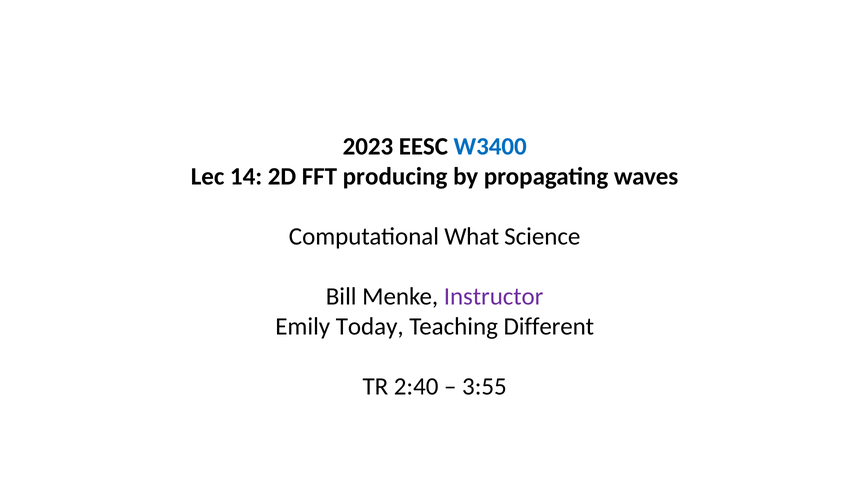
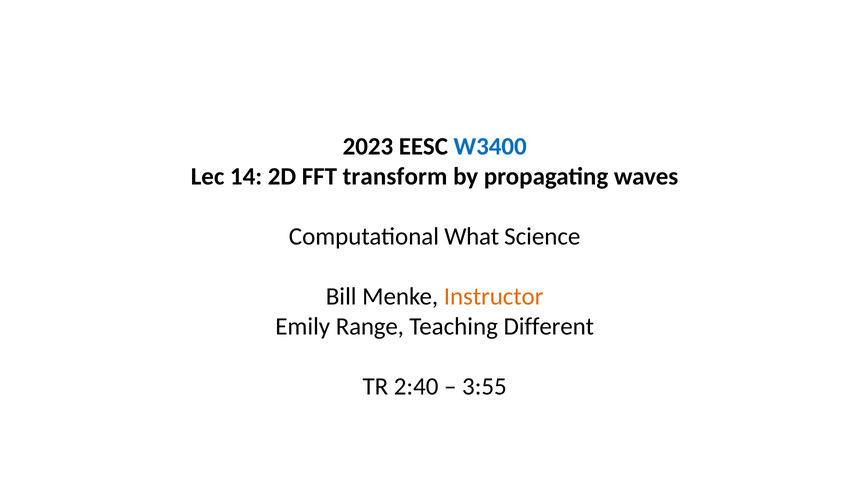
producing: producing -> transform
Instructor colour: purple -> orange
Today: Today -> Range
